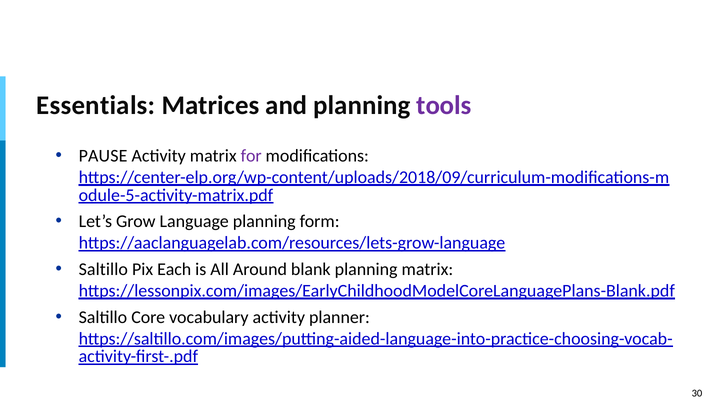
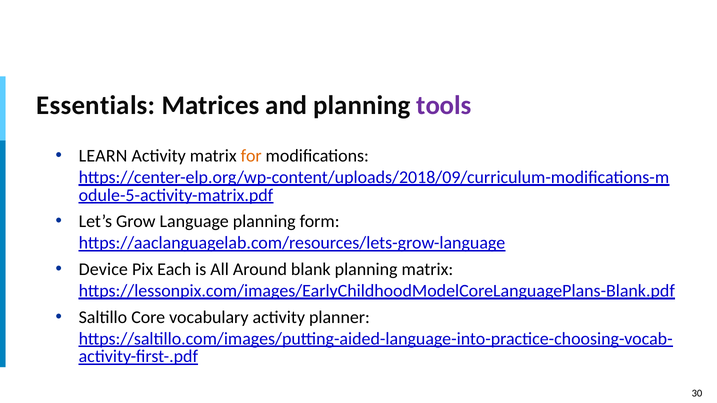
PAUSE: PAUSE -> LEARN
for colour: purple -> orange
Saltillo at (103, 270): Saltillo -> Device
